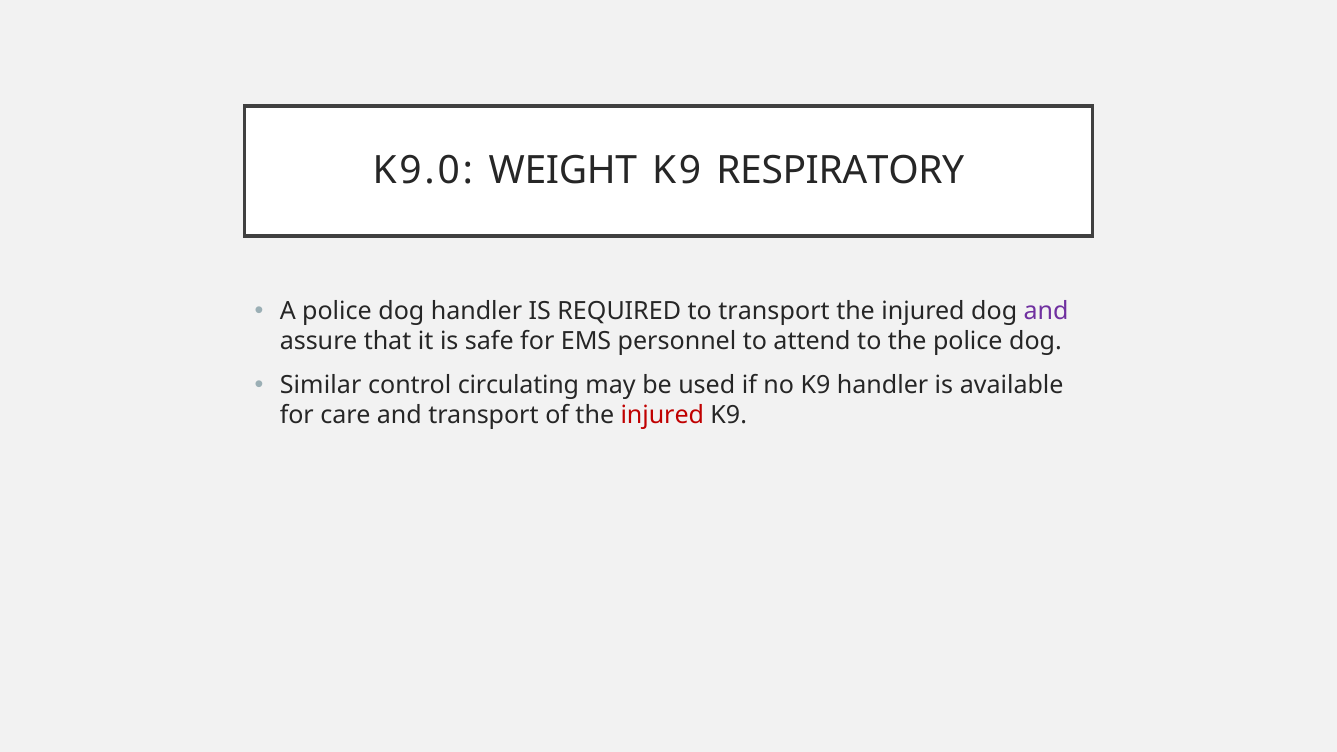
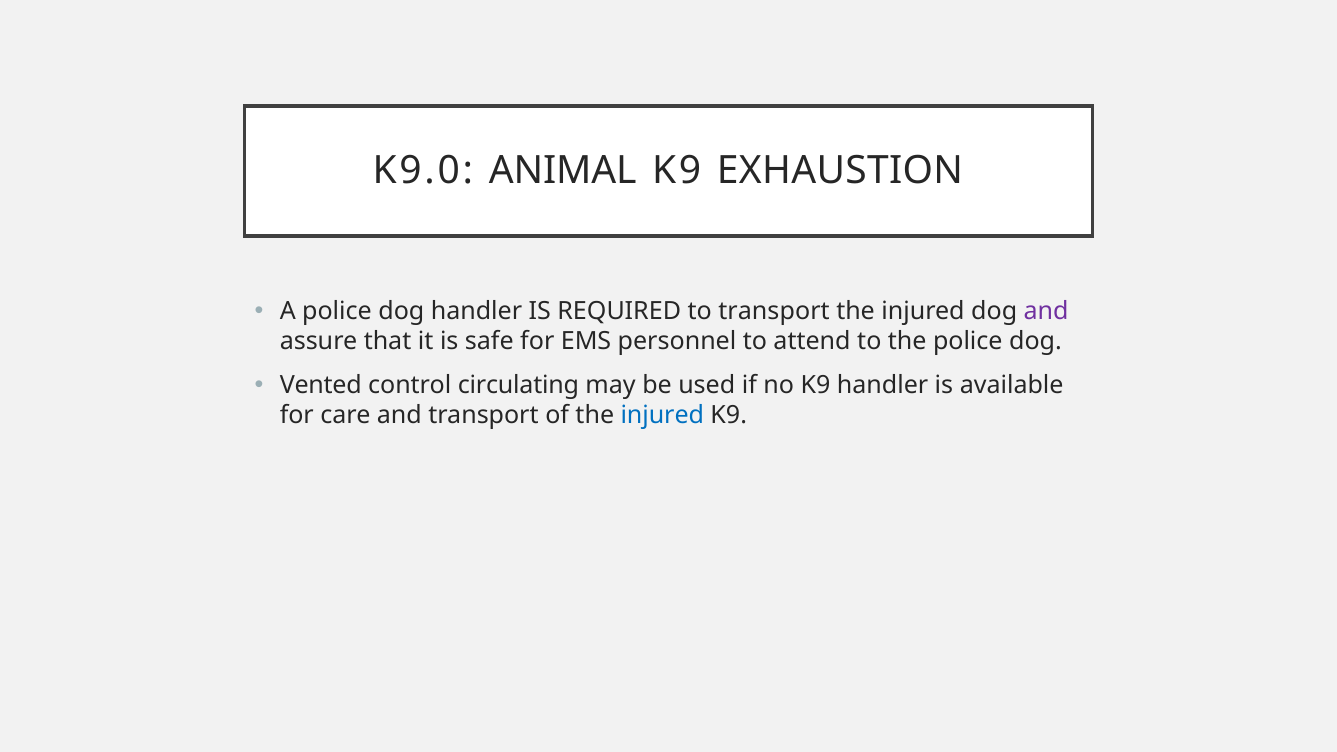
WEIGHT: WEIGHT -> ANIMAL
RESPIRATORY: RESPIRATORY -> EXHAUSTION
Similar: Similar -> Vented
injured at (662, 415) colour: red -> blue
